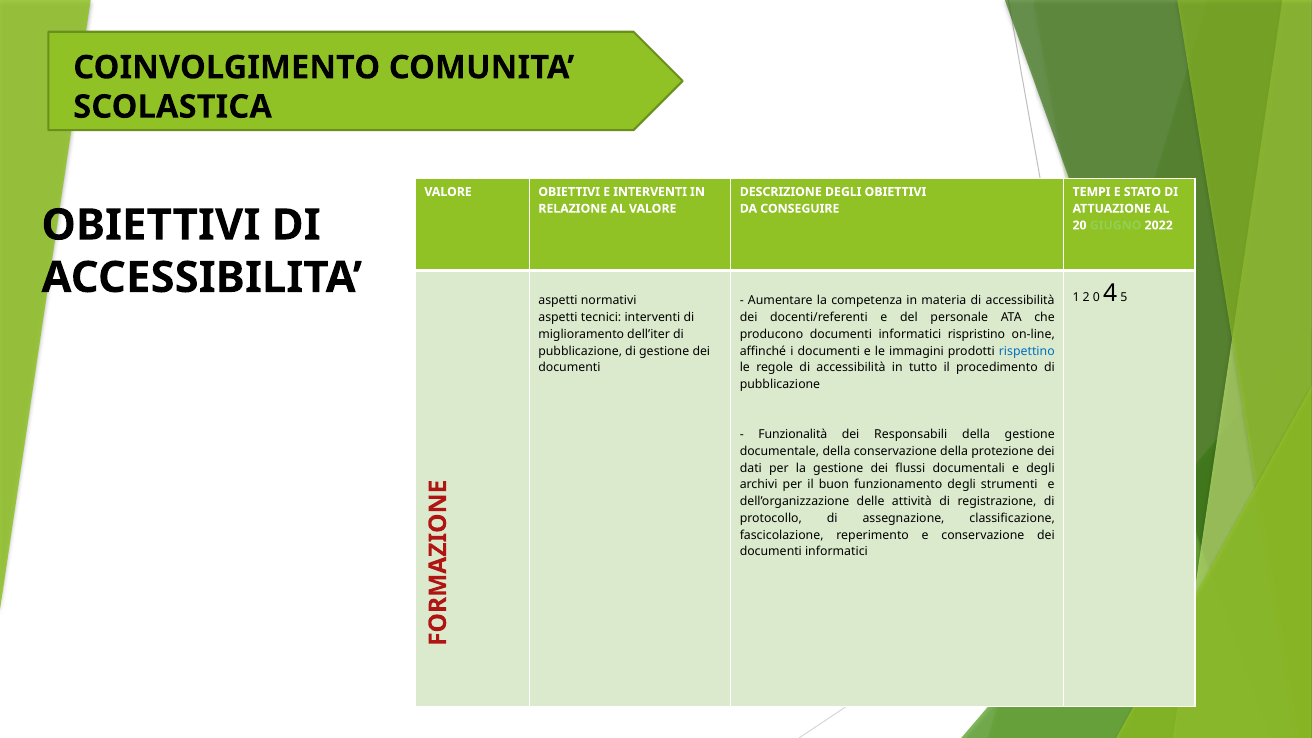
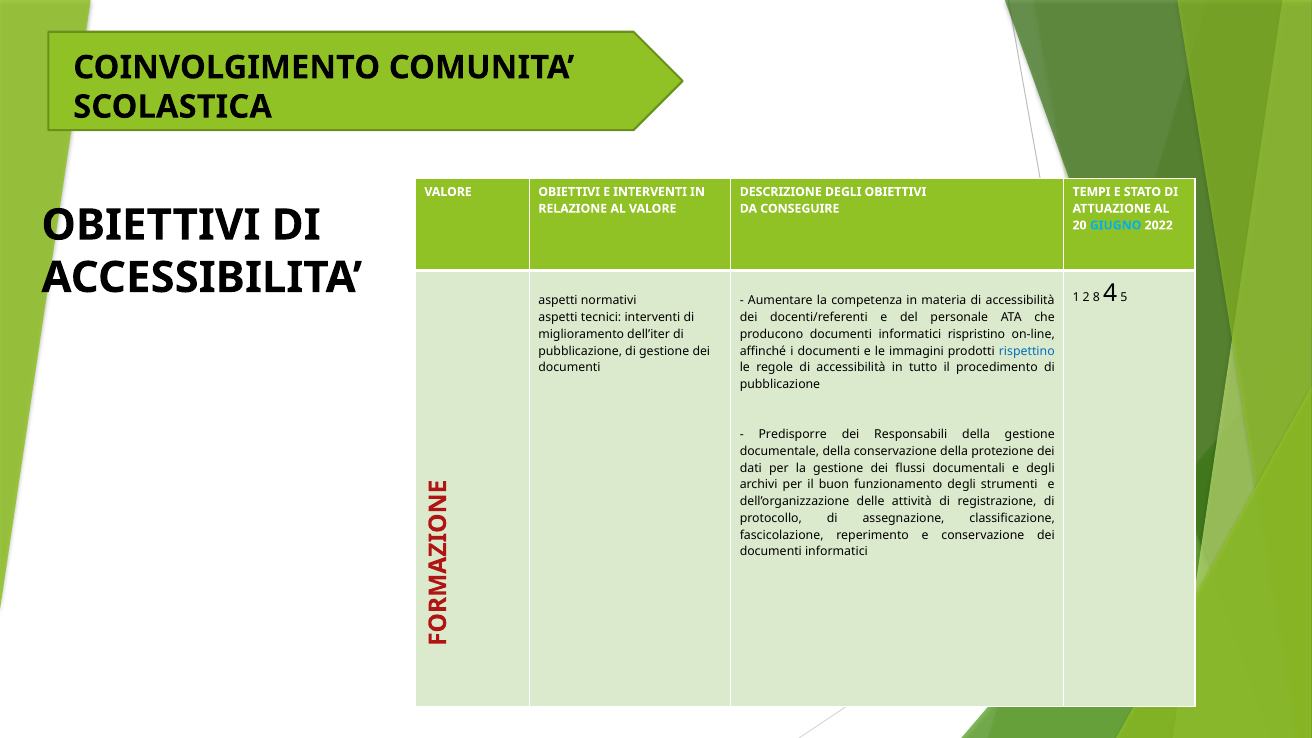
GIUGNO colour: light green -> light blue
0: 0 -> 8
Funzionalità: Funzionalità -> Predisporre
